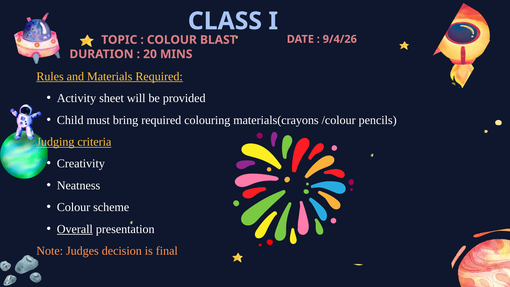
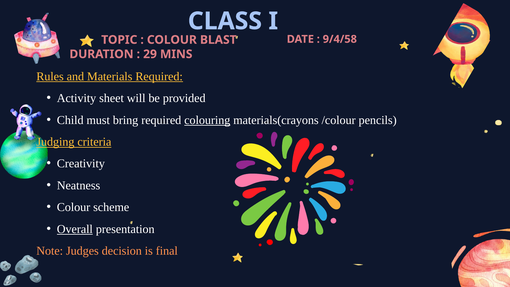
9/4/26: 9/4/26 -> 9/4/58
20: 20 -> 29
colouring underline: none -> present
